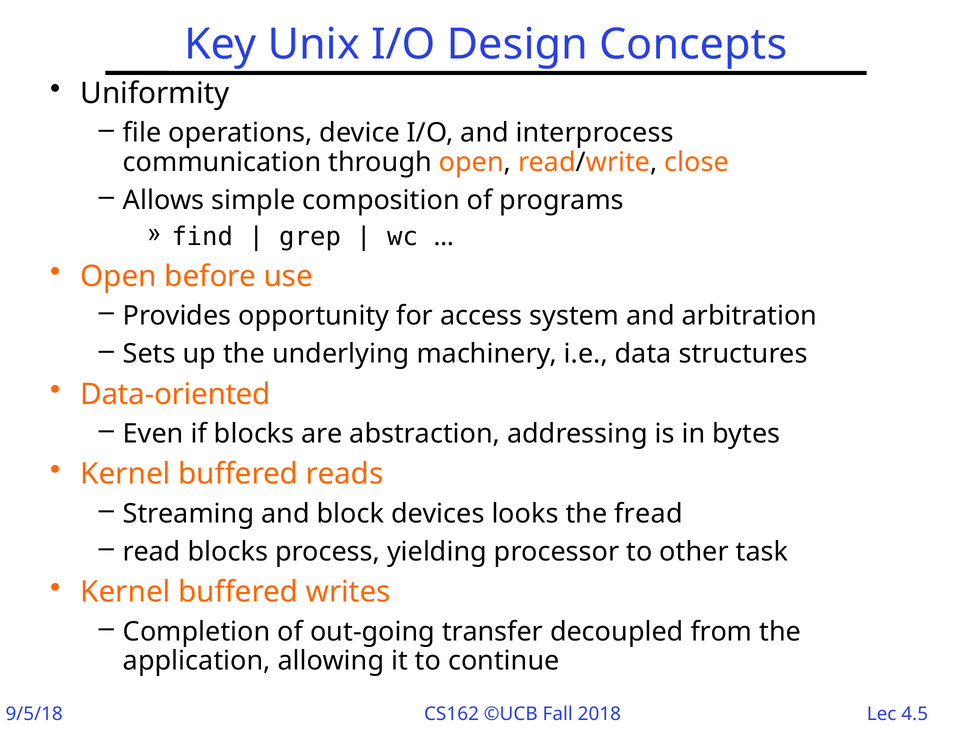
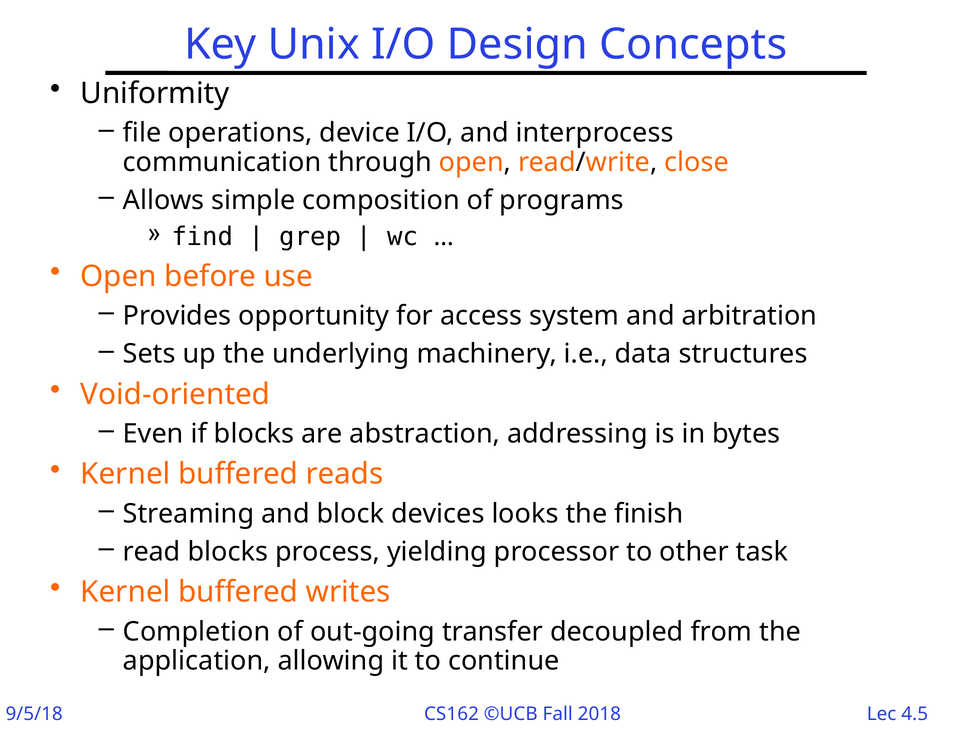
Data-oriented: Data-oriented -> Void-oriented
fread: fread -> finish
